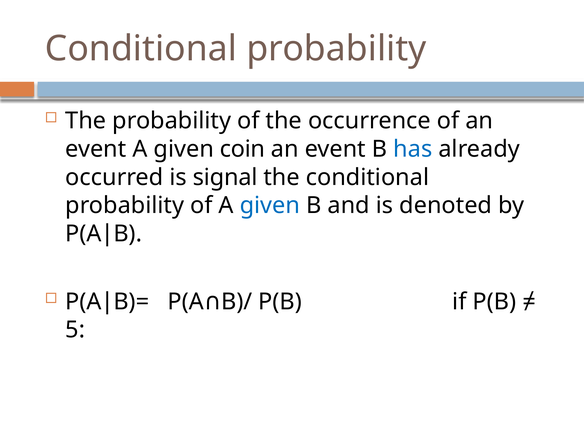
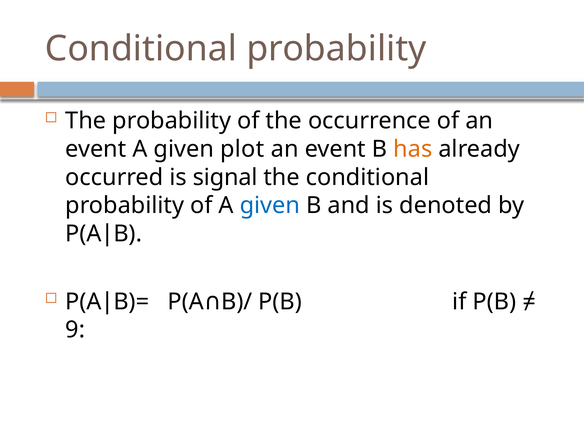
coin: coin -> plot
has colour: blue -> orange
5: 5 -> 9
